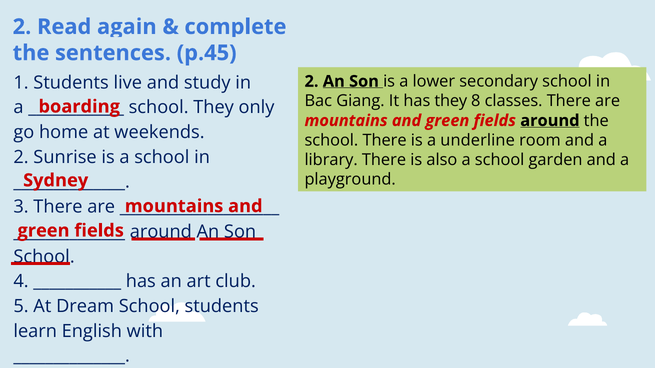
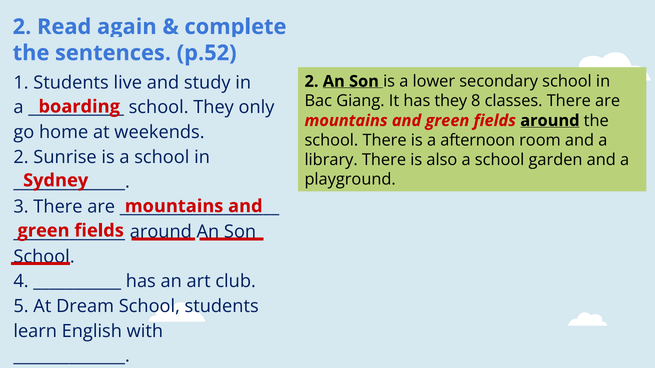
p.45: p.45 -> p.52
a underline: underline -> afternoon
